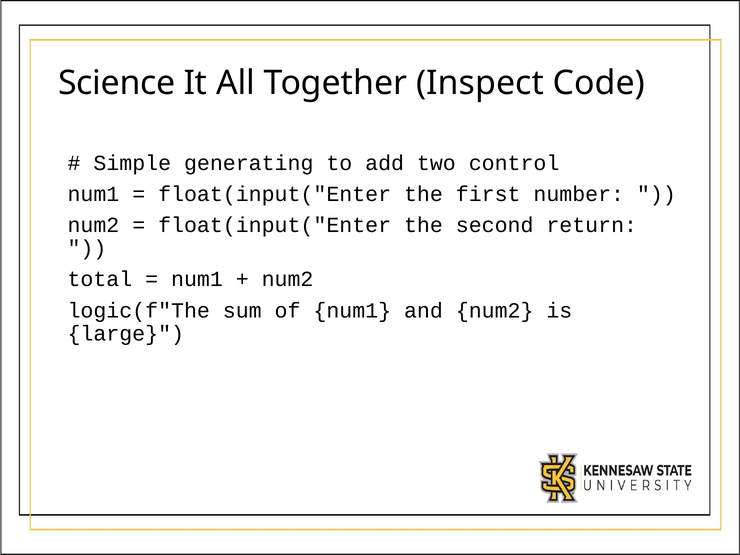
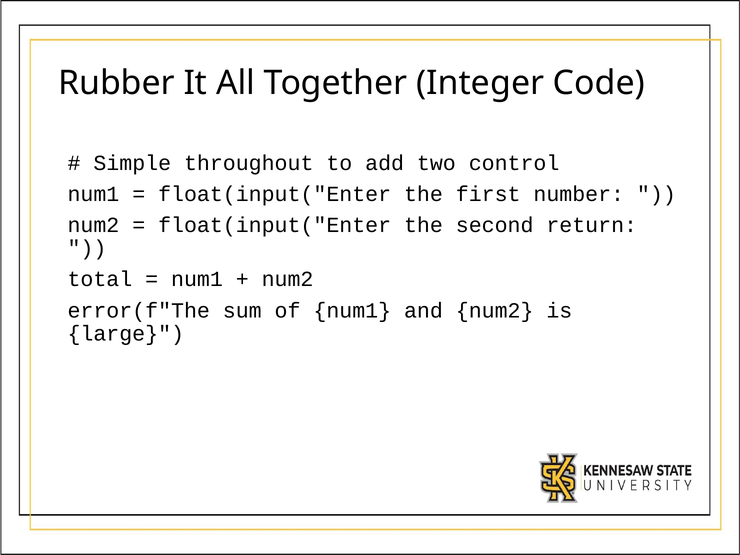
Science: Science -> Rubber
Inspect: Inspect -> Integer
generating: generating -> throughout
logic(f"The: logic(f"The -> error(f"The
